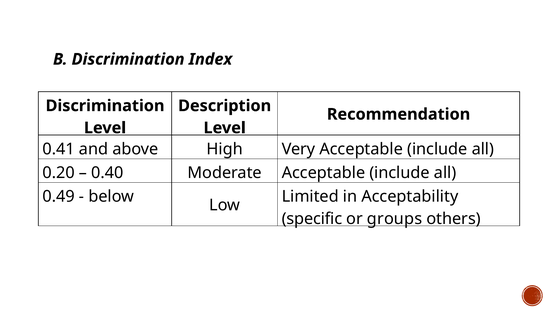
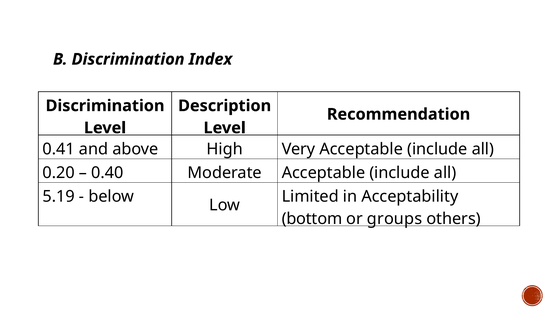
0.49: 0.49 -> 5.19
specific: specific -> bottom
